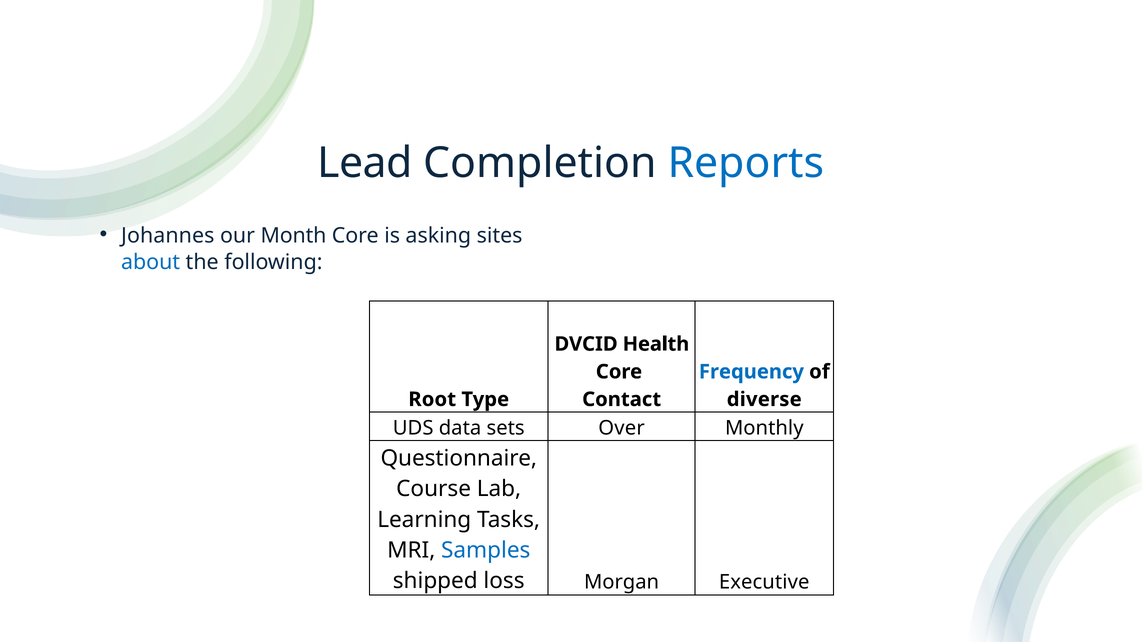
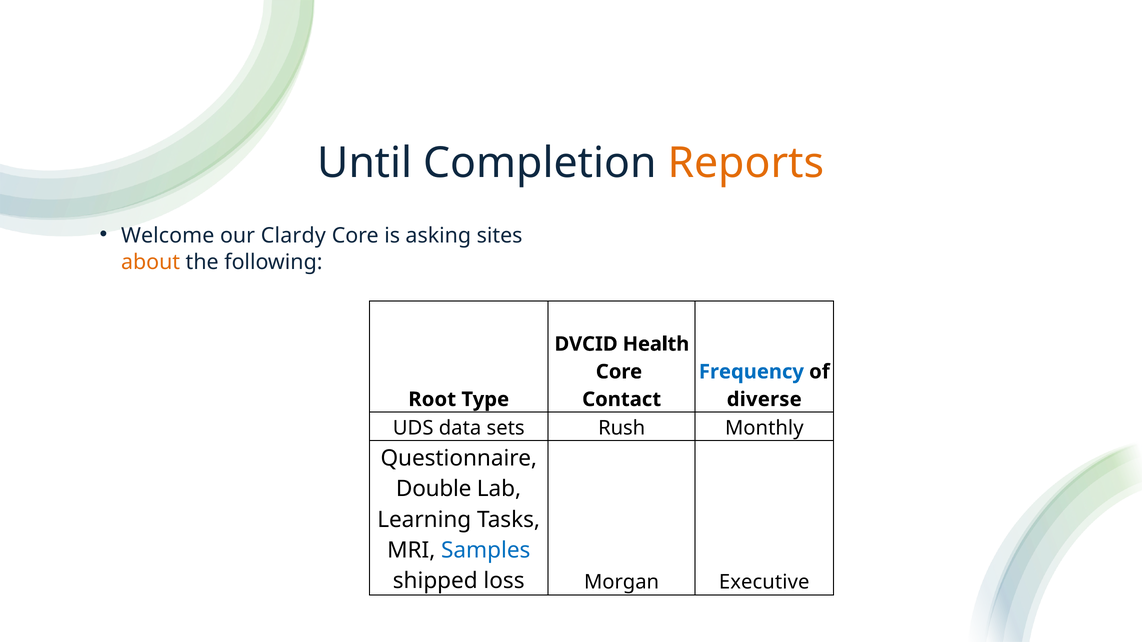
Lead: Lead -> Until
Reports colour: blue -> orange
Johannes: Johannes -> Welcome
Month: Month -> Clardy
about colour: blue -> orange
Over: Over -> Rush
Course: Course -> Double
